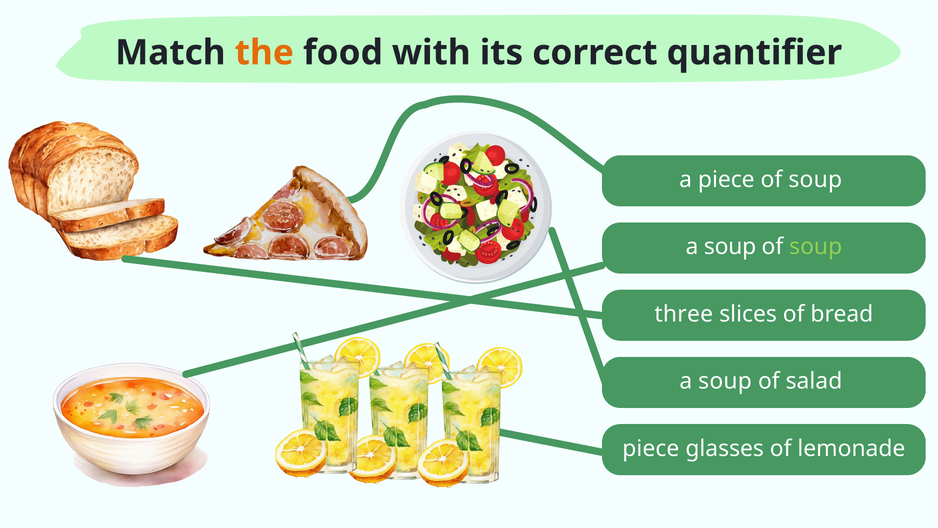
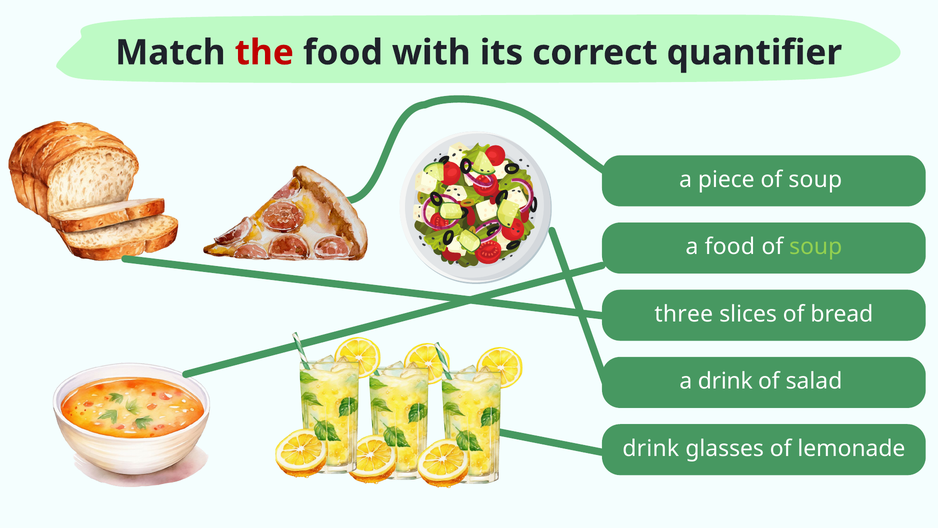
the colour: orange -> red
soup at (730, 247): soup -> food
soup at (725, 381): soup -> drink
piece at (651, 448): piece -> drink
